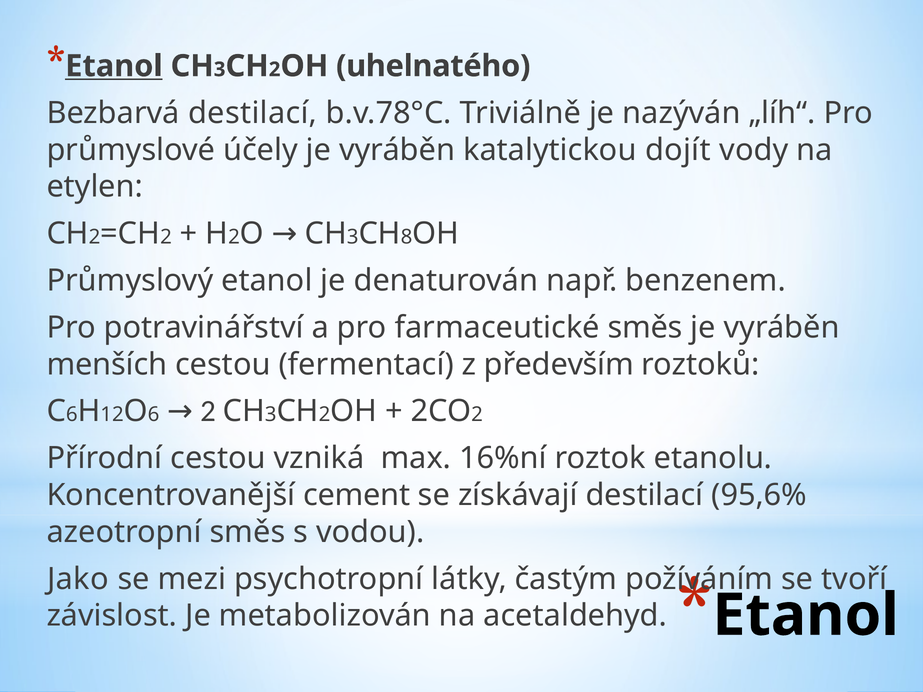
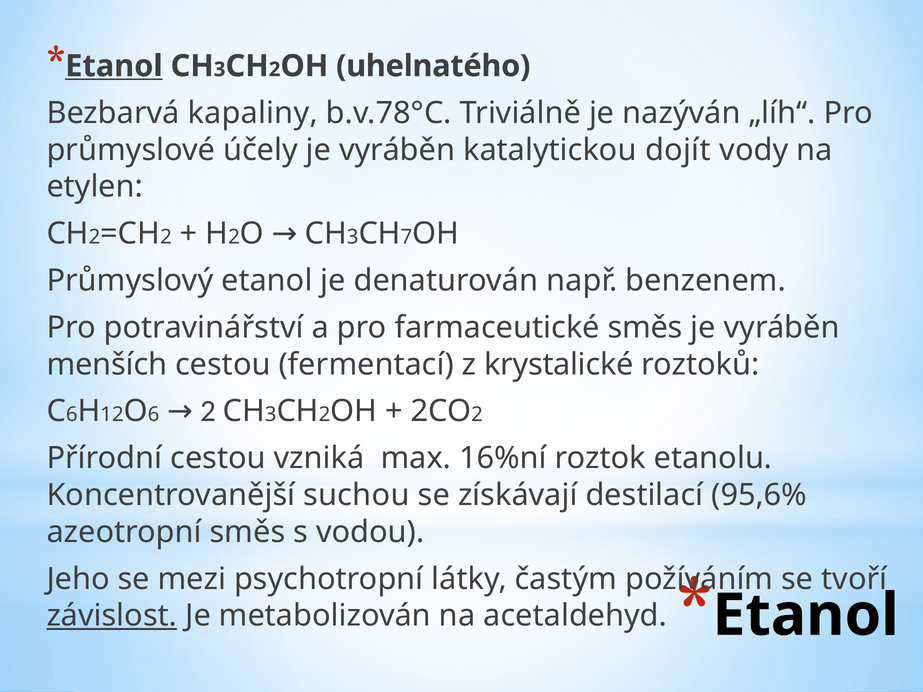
Bezbarvá destilací: destilací -> kapaliny
8: 8 -> 7
především: především -> krystalické
cement: cement -> suchou
Jako: Jako -> Jeho
závislost underline: none -> present
